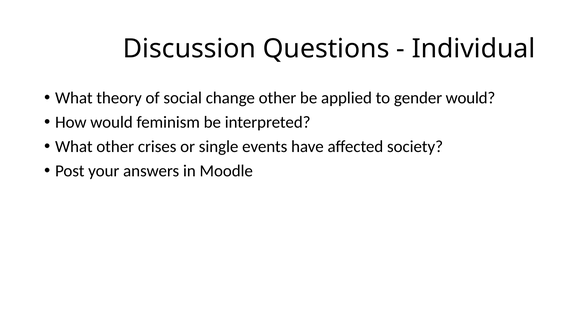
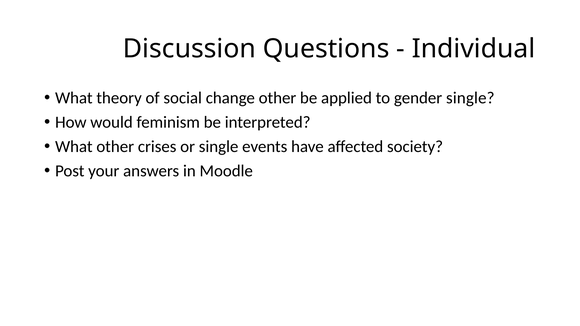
gender would: would -> single
